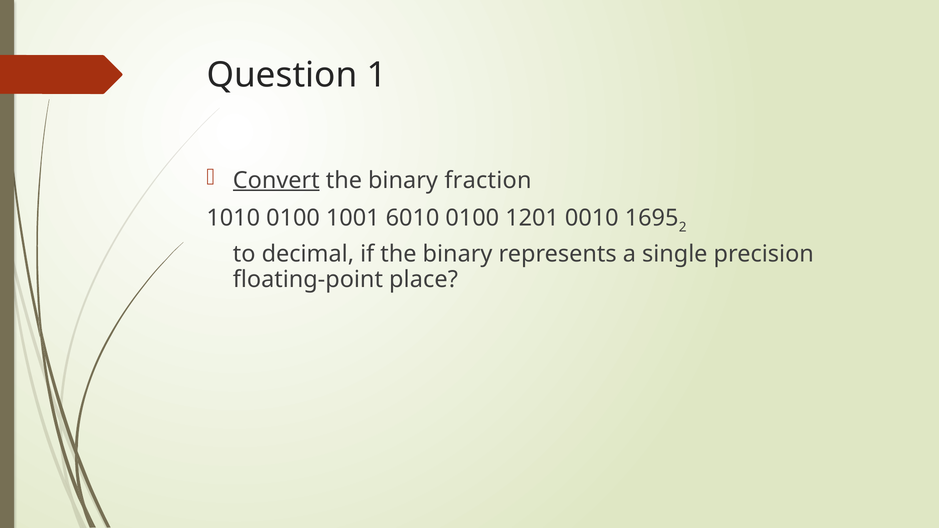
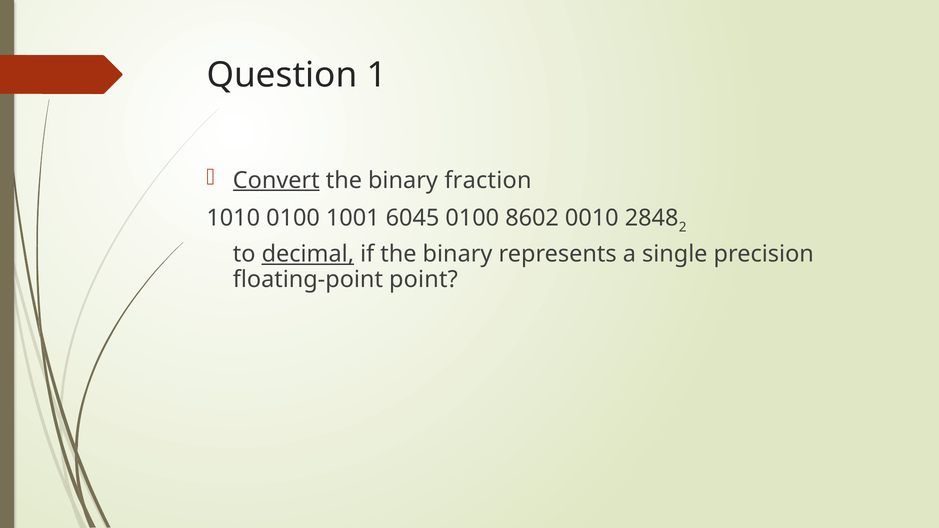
6010: 6010 -> 6045
1201: 1201 -> 8602
1695: 1695 -> 2848
decimal underline: none -> present
place: place -> point
